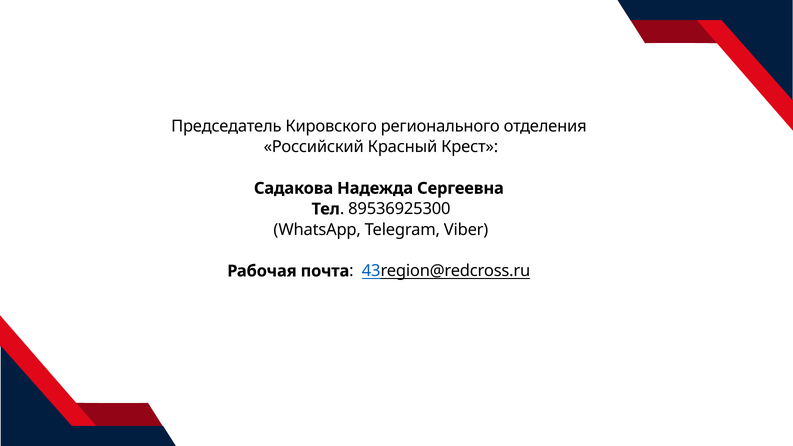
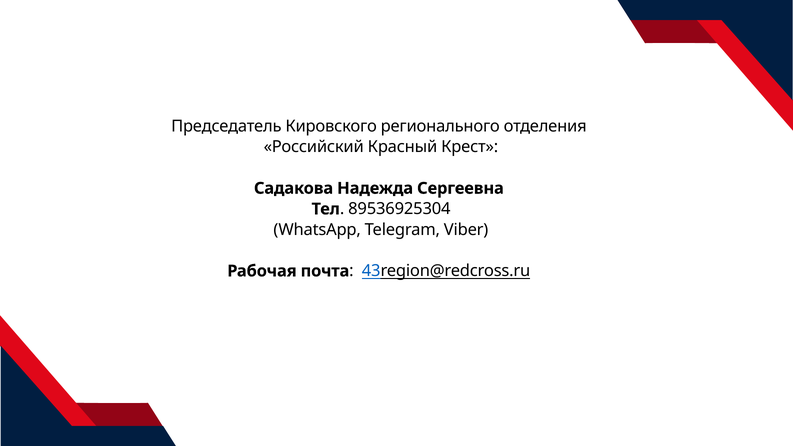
89536925300: 89536925300 -> 89536925304
